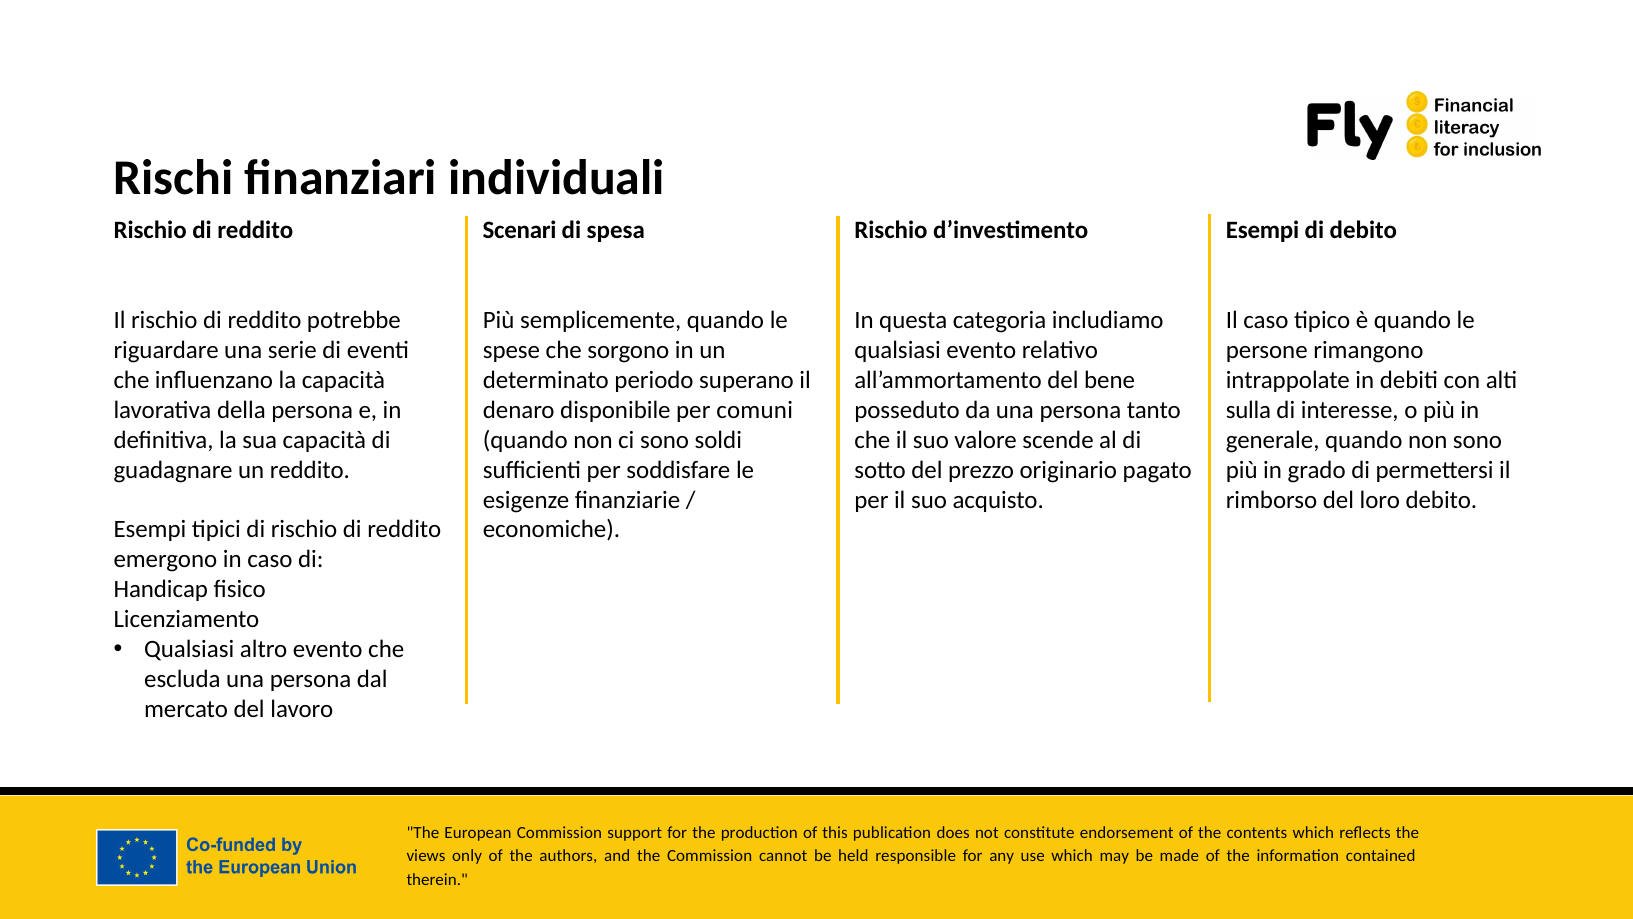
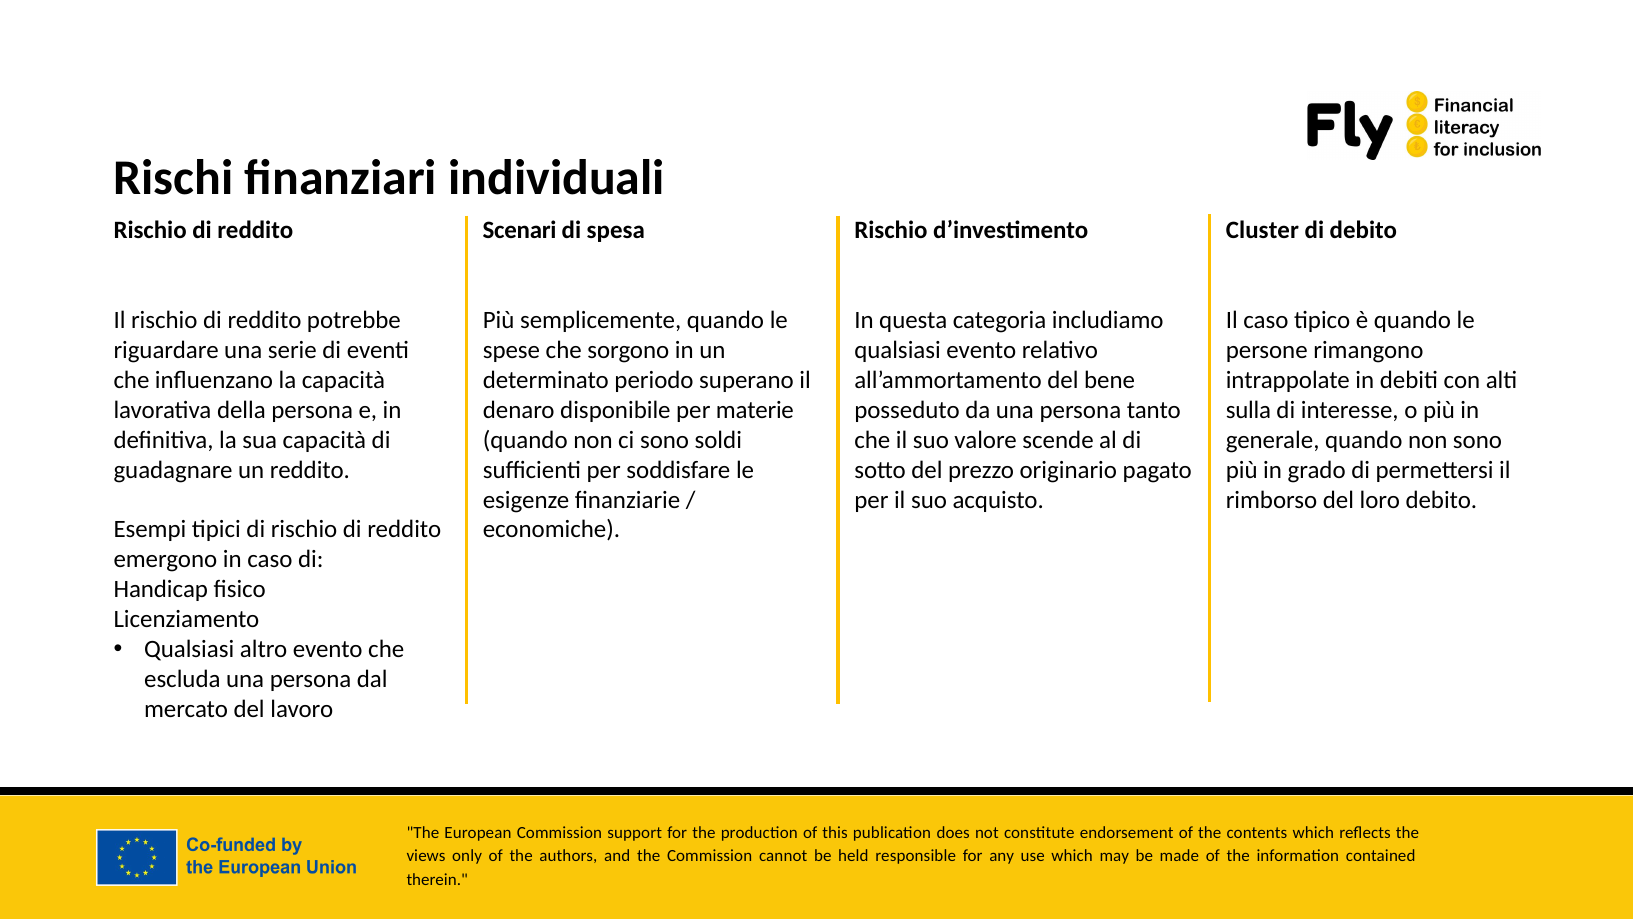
Esempi at (1263, 230): Esempi -> Cluster
comuni: comuni -> materie
